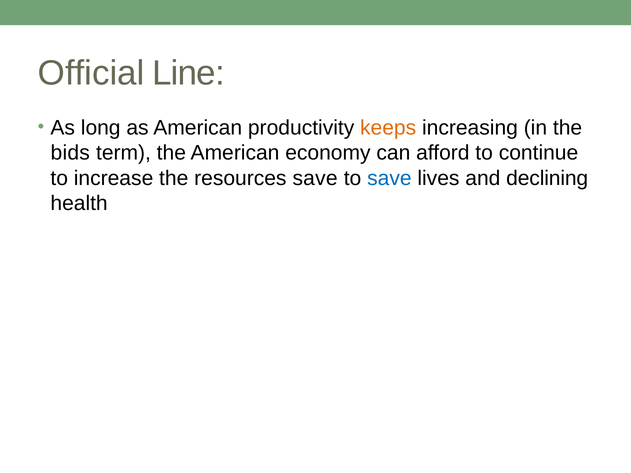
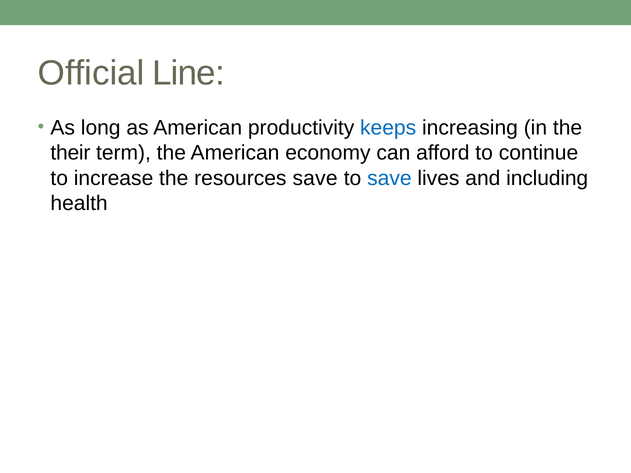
keeps colour: orange -> blue
bids: bids -> their
declining: declining -> including
